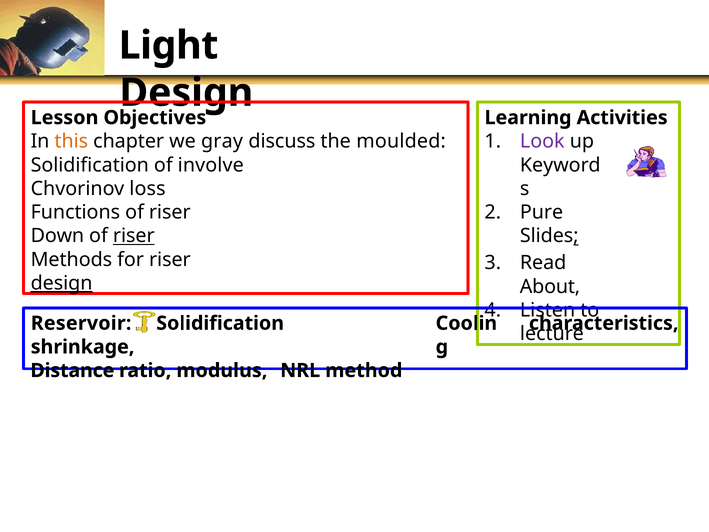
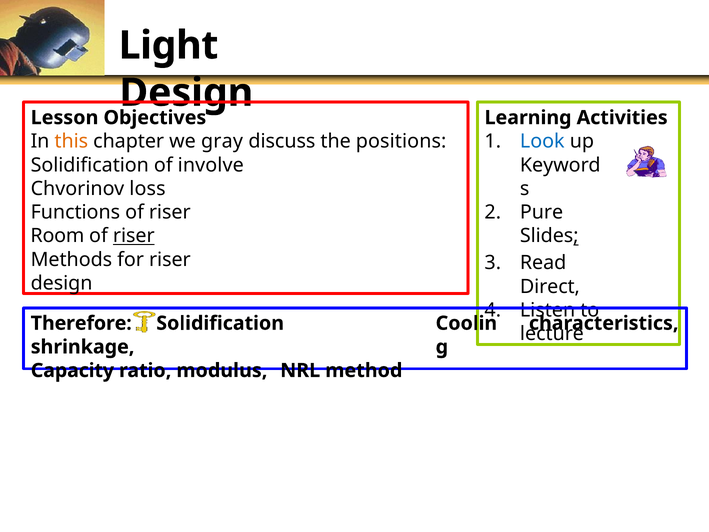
moulded: moulded -> positions
Look colour: purple -> blue
Down: Down -> Room
design at (62, 283) underline: present -> none
About: About -> Direct
Reservoir: Reservoir -> Therefore
Distance: Distance -> Capacity
